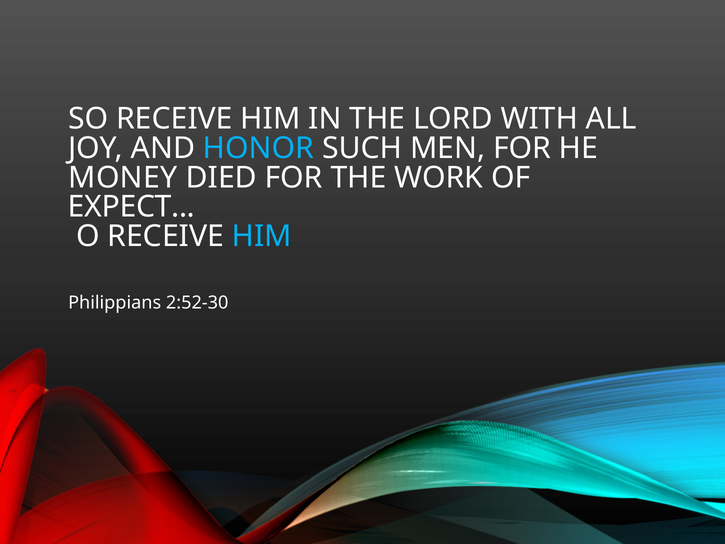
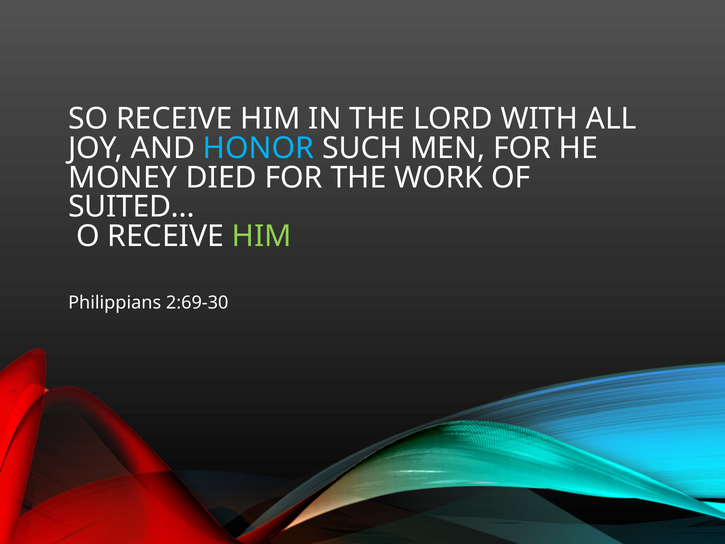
EXPECT: EXPECT -> SUITED
HIM at (262, 236) colour: light blue -> light green
2:52-30: 2:52-30 -> 2:69-30
